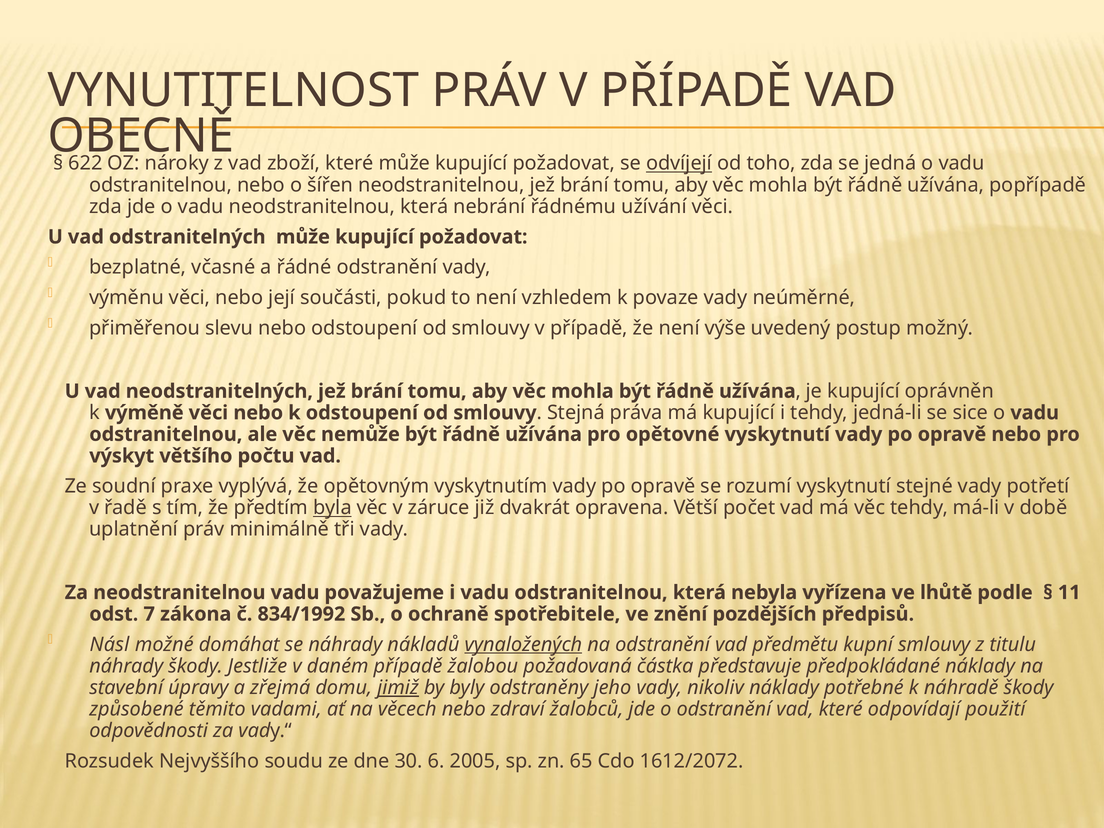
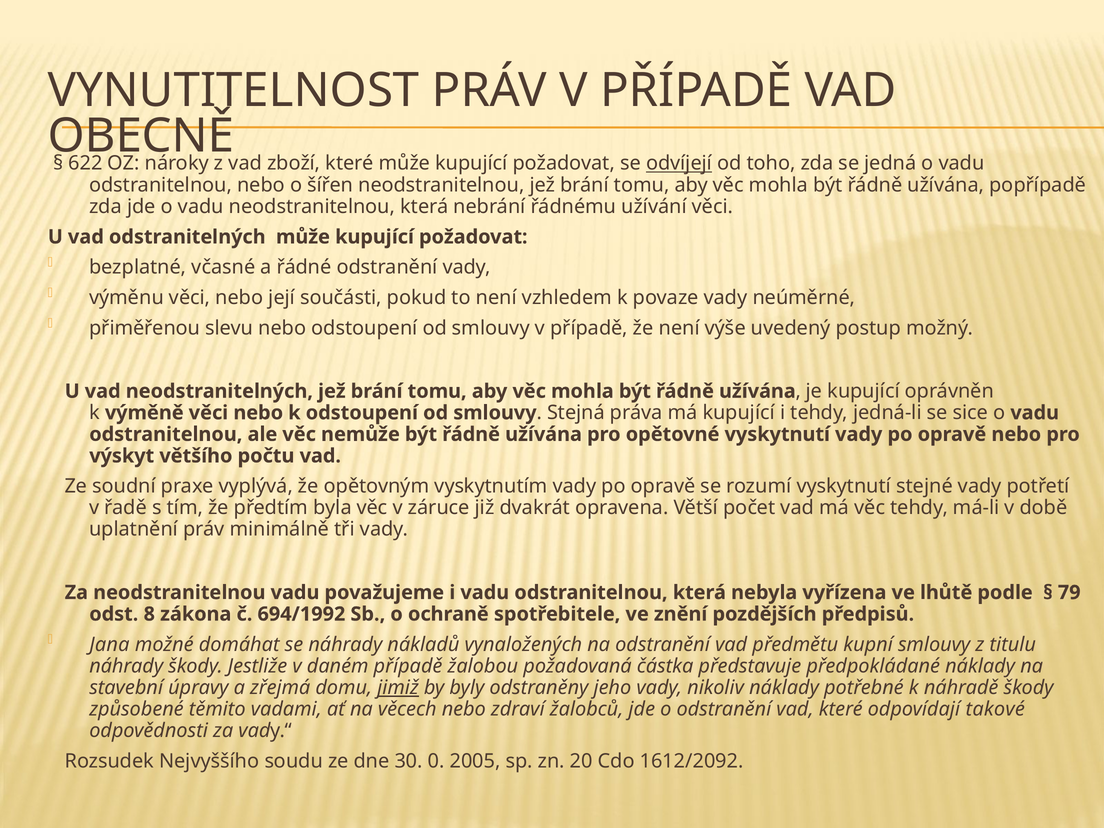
byla underline: present -> none
11: 11 -> 79
7: 7 -> 8
834/1992: 834/1992 -> 694/1992
Násl: Násl -> Jana
vynaložených underline: present -> none
použití: použití -> takové
6: 6 -> 0
65: 65 -> 20
1612/2072: 1612/2072 -> 1612/2092
